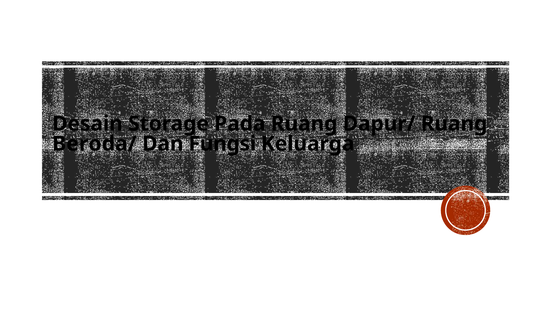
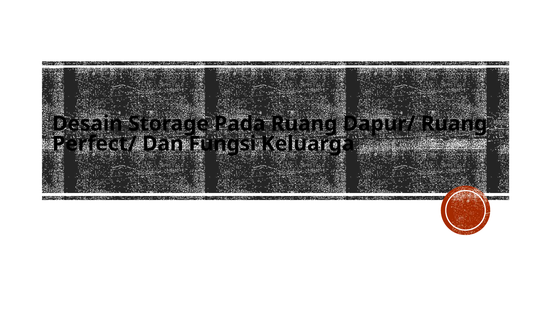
Beroda/: Beroda/ -> Perfect/
